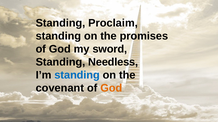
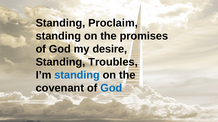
sword: sword -> desire
Needless: Needless -> Troubles
God at (111, 88) colour: orange -> blue
